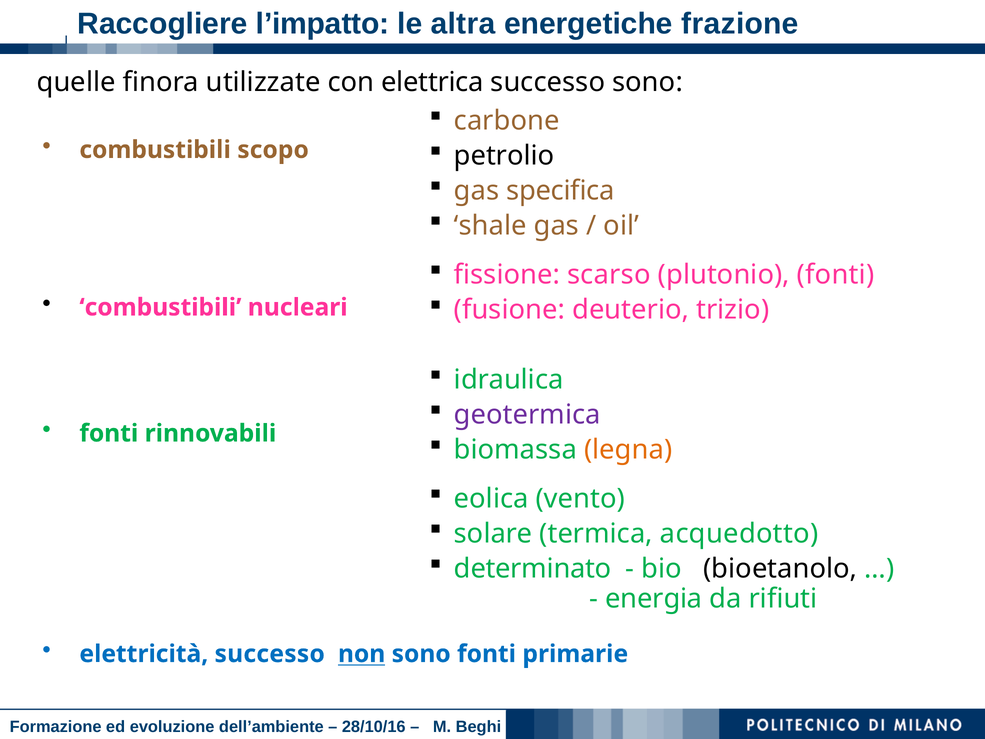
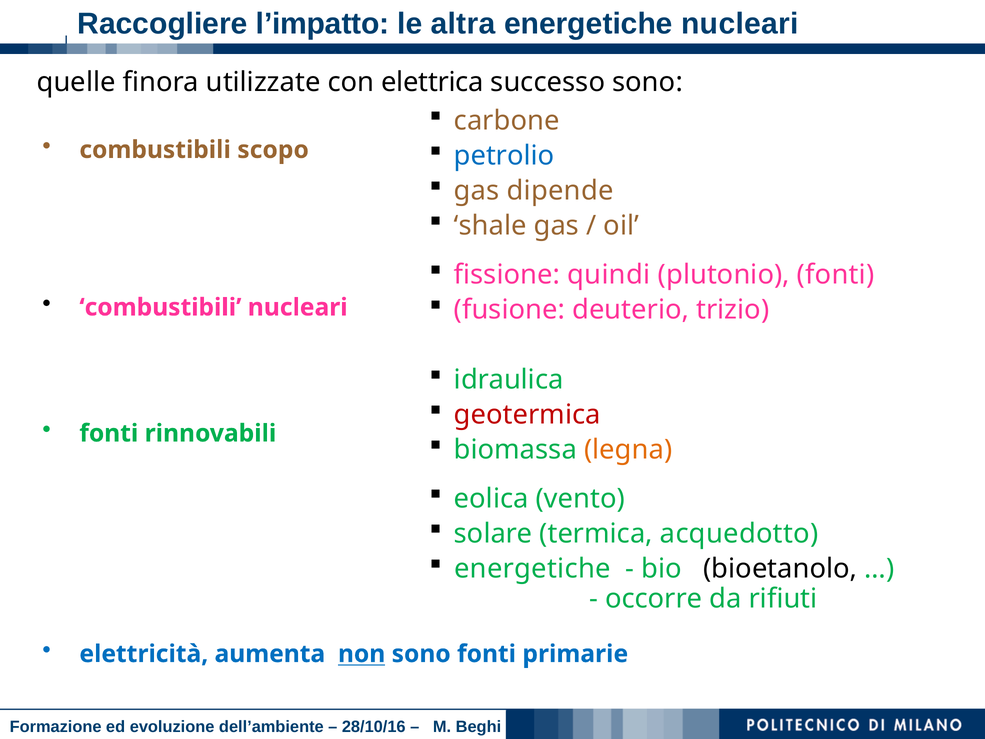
energetiche frazione: frazione -> nucleari
petrolio colour: black -> blue
specifica: specifica -> dipende
scarso: scarso -> quindi
geotermica colour: purple -> red
determinato at (533, 569): determinato -> energetiche
energia: energia -> occorre
elettricità successo: successo -> aumenta
